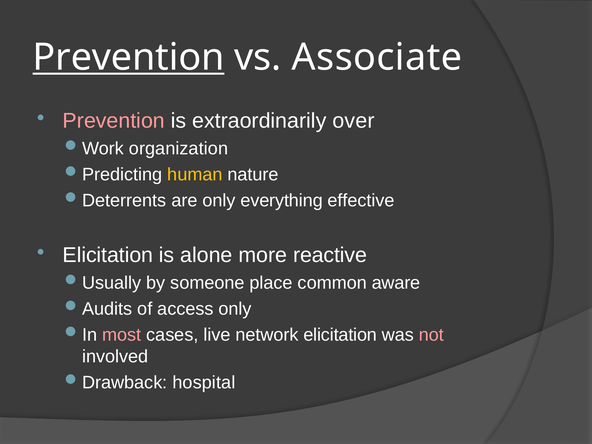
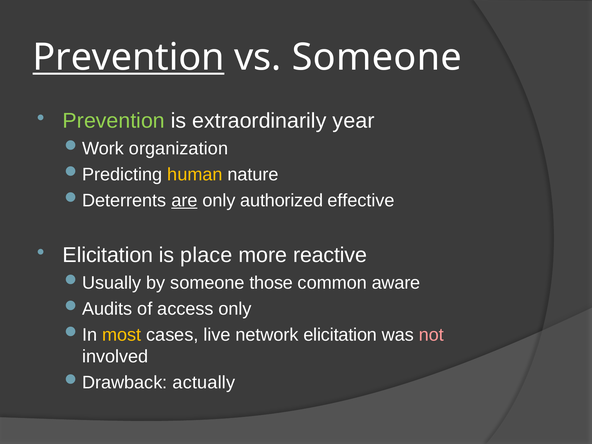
vs Associate: Associate -> Someone
Prevention at (114, 121) colour: pink -> light green
over: over -> year
are underline: none -> present
everything: everything -> authorized
alone: alone -> place
place: place -> those
most colour: pink -> yellow
hospital: hospital -> actually
